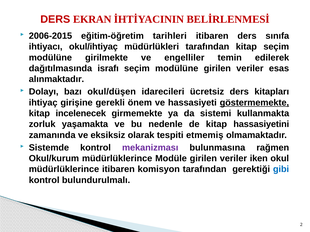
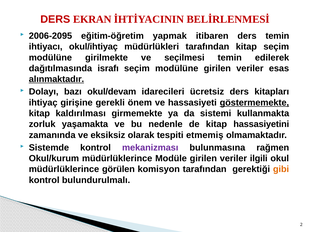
2006-2015: 2006-2015 -> 2006-2095
tarihleri: tarihleri -> yapmak
ders sınıfa: sınıfa -> temin
engelliler: engelliler -> seçilmesi
alınmaktadır underline: none -> present
okul/düşen: okul/düşen -> okul/devam
incelenecek: incelenecek -> kaldırılması
iken: iken -> ilgili
müdürlüklerince itibaren: itibaren -> görülen
gibi colour: blue -> orange
